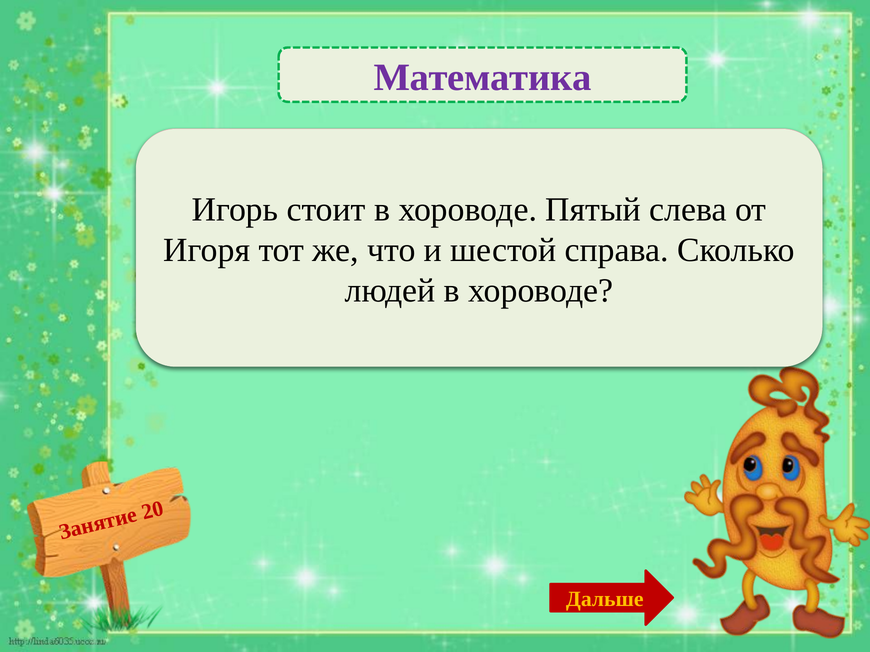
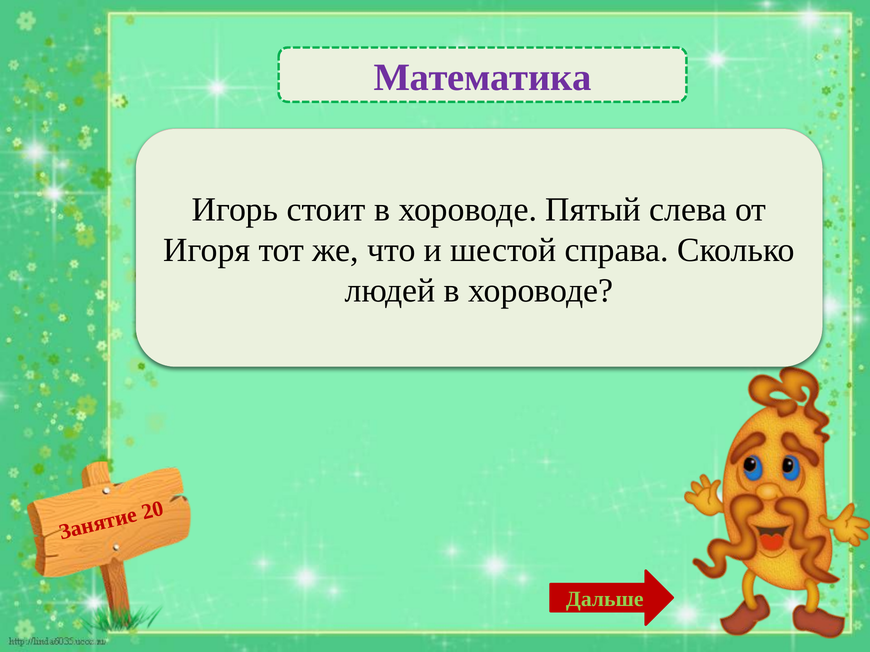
Дальше colour: yellow -> light green
